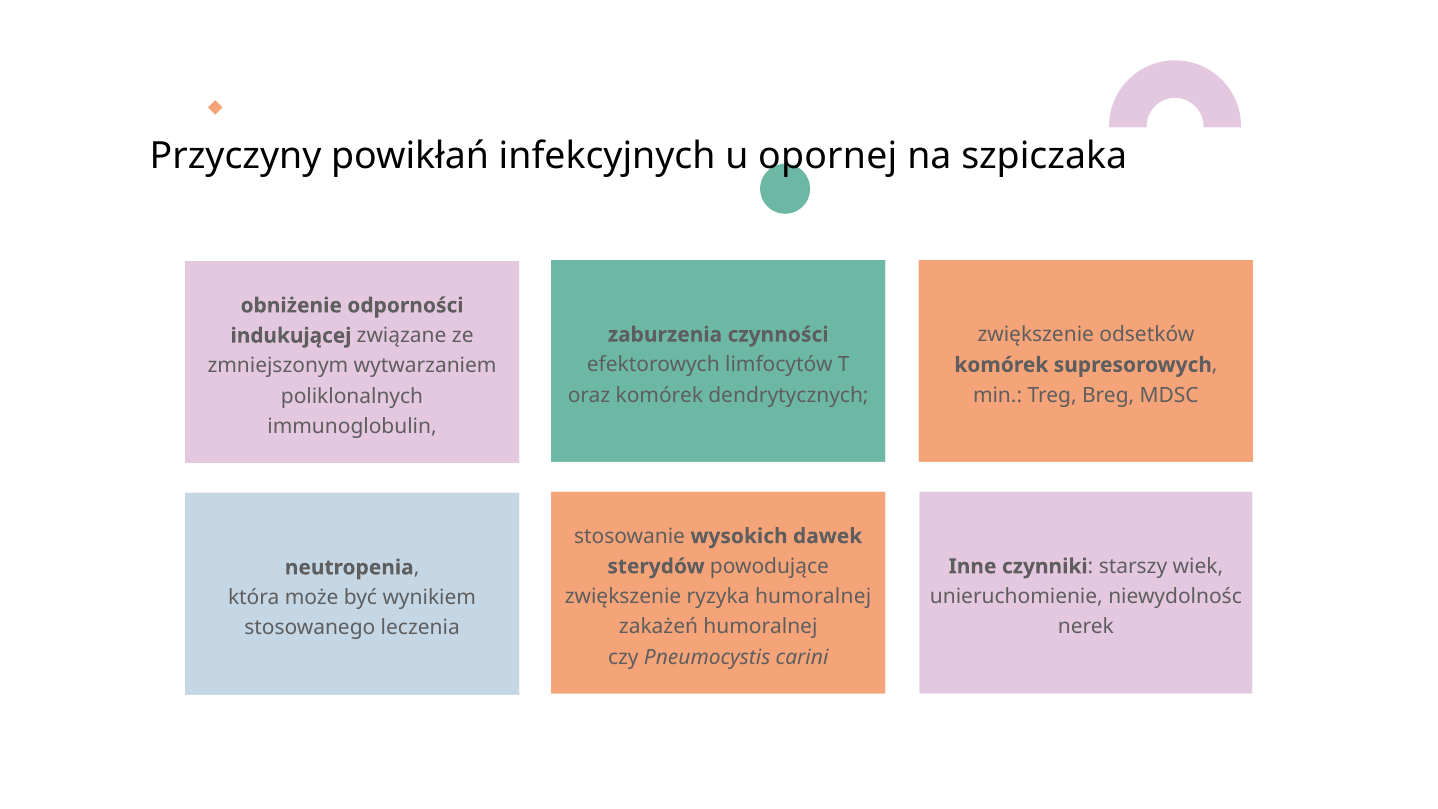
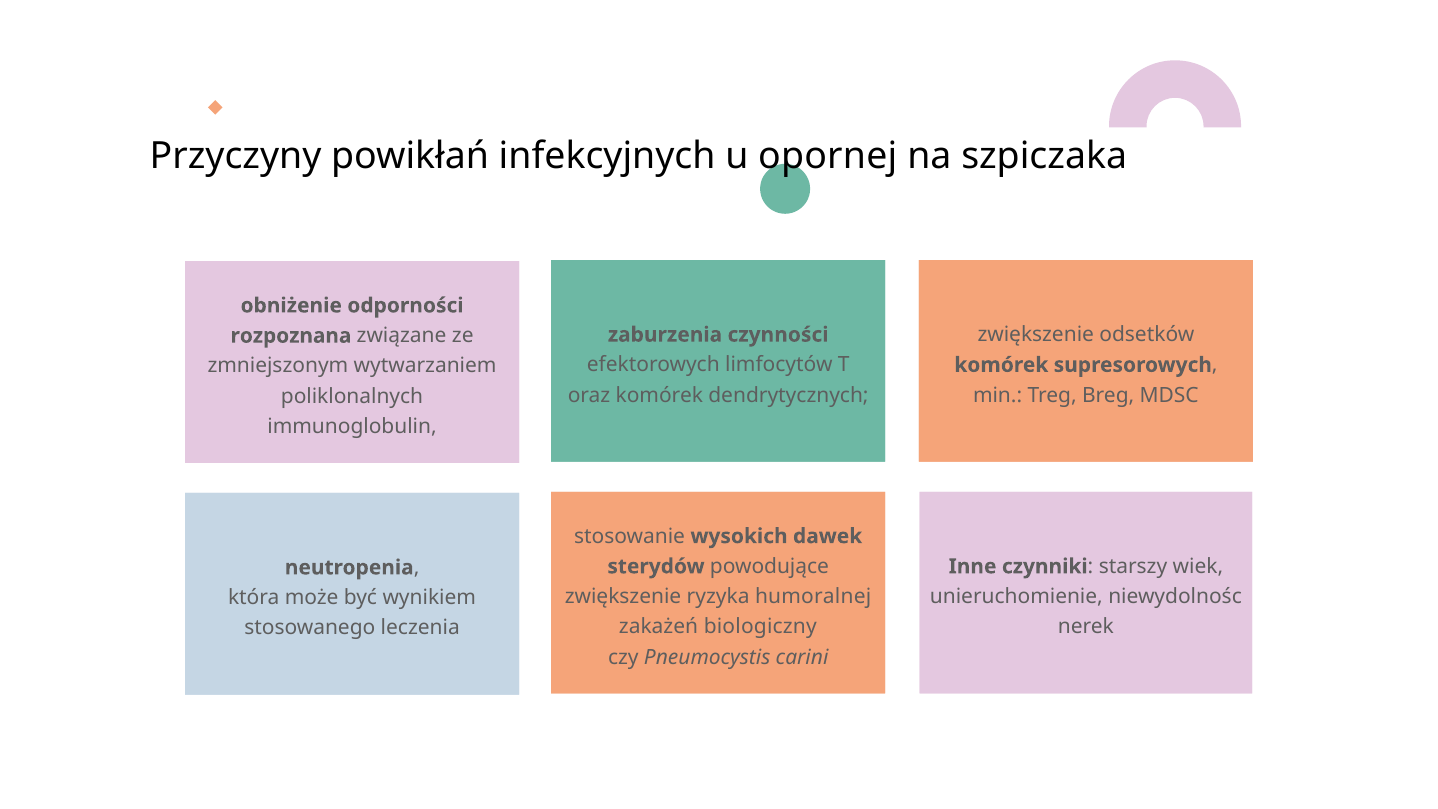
indukującej: indukującej -> rozpoznana
zakażeń humoralnej: humoralnej -> biologiczny
